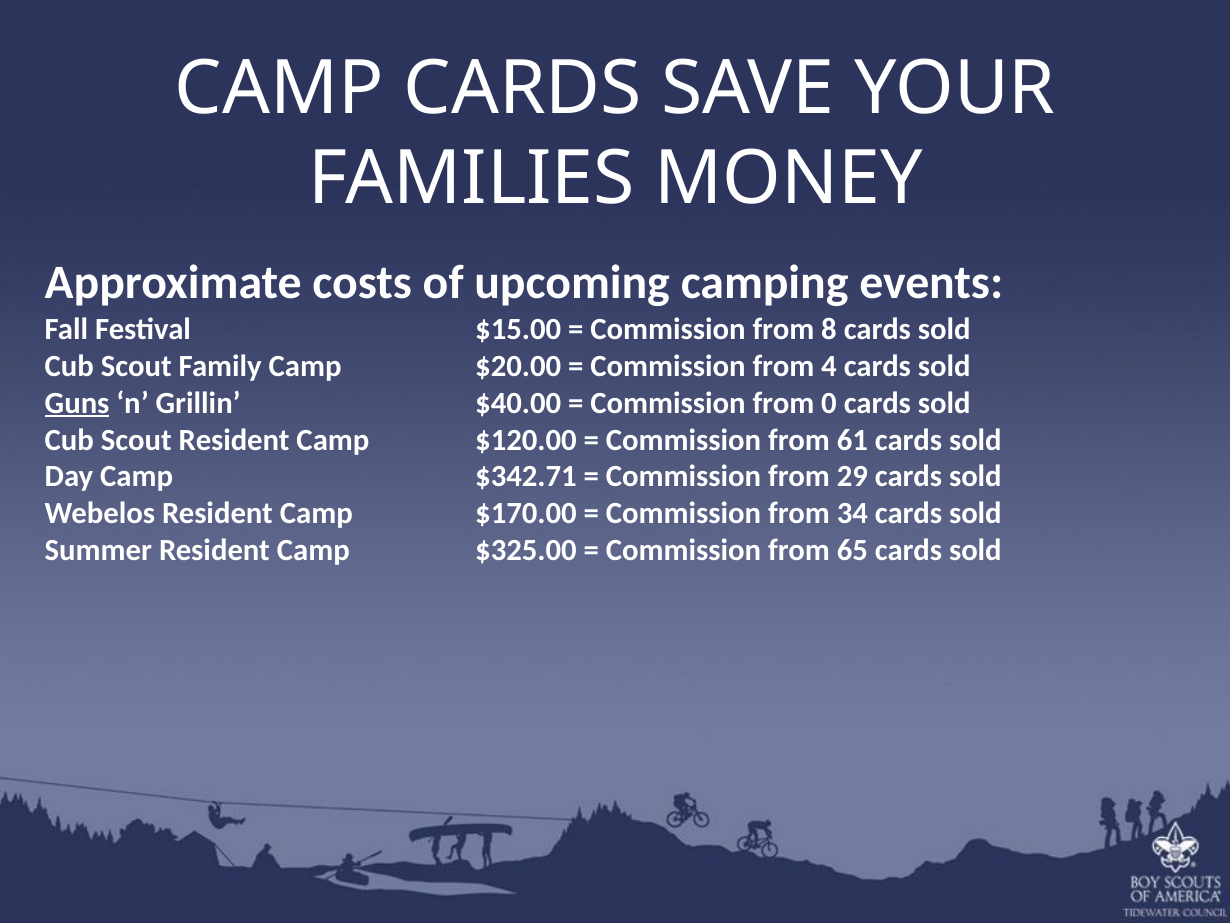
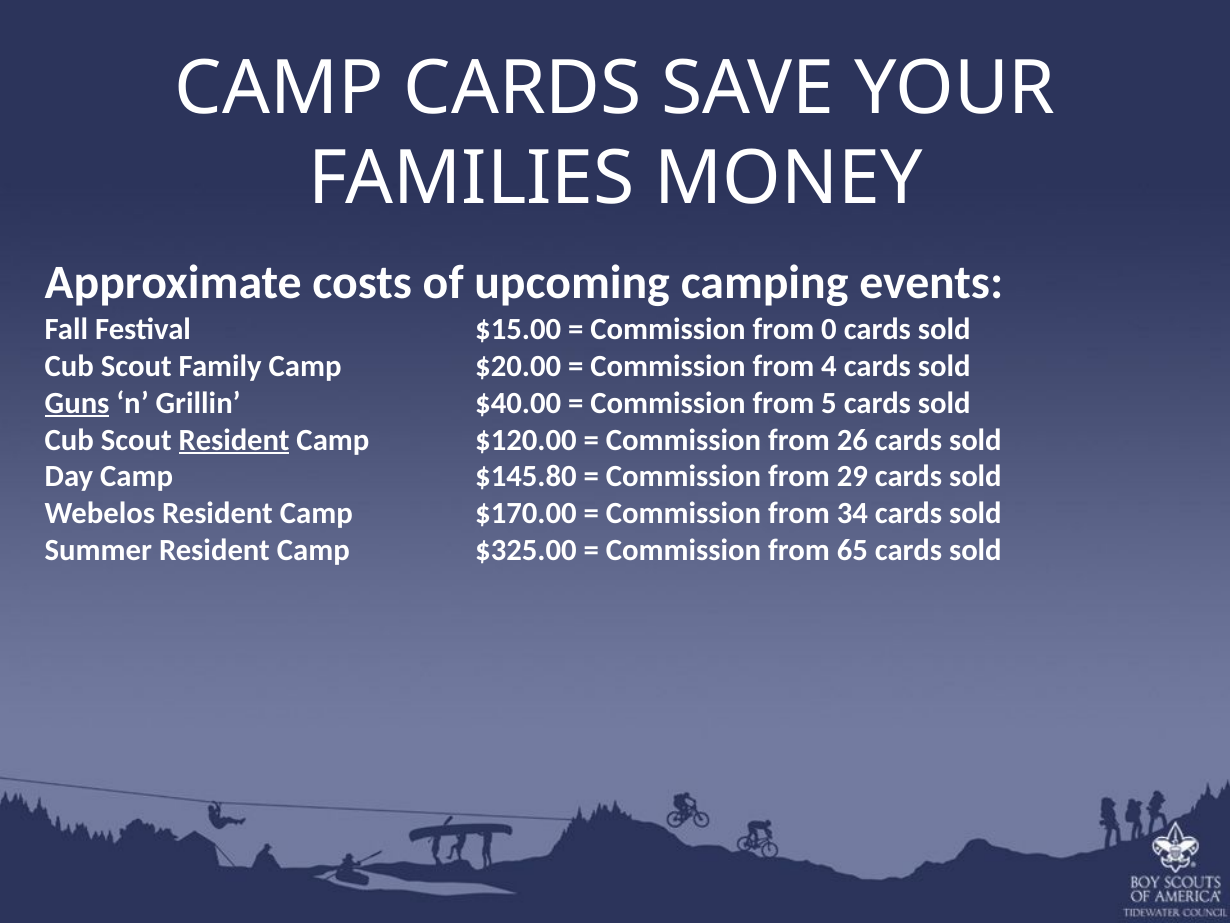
8: 8 -> 0
0: 0 -> 5
Resident at (234, 440) underline: none -> present
61: 61 -> 26
$342.71: $342.71 -> $145.80
